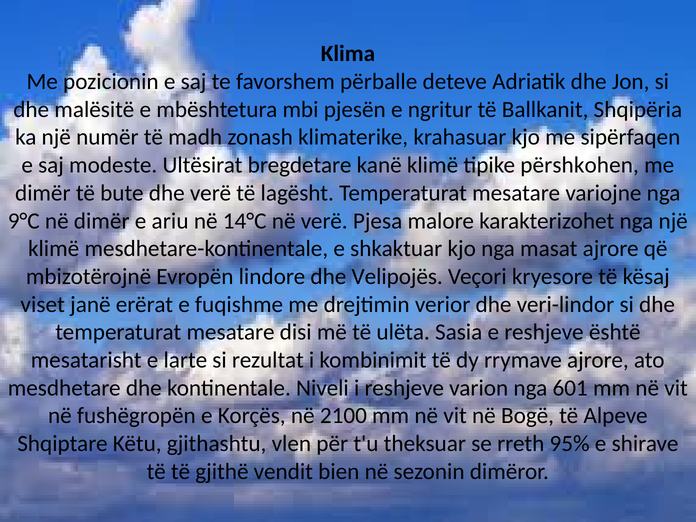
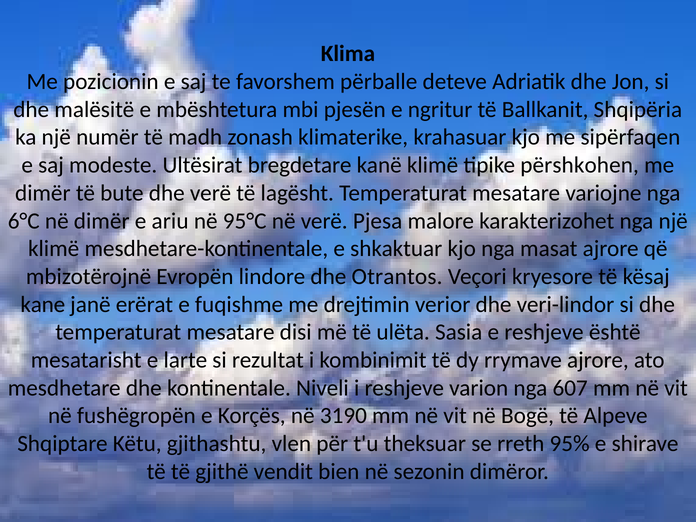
9°C: 9°C -> 6°C
14°C: 14°C -> 95°C
Velipojës: Velipojës -> Otrantos
viset: viset -> kane
601: 601 -> 607
2100: 2100 -> 3190
